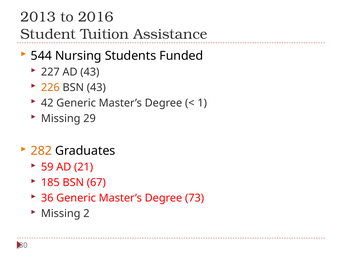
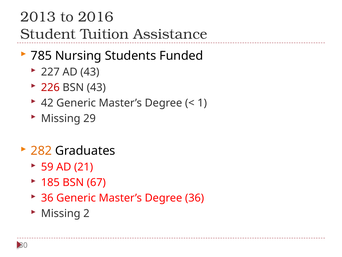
544: 544 -> 785
226 colour: orange -> red
Degree 73: 73 -> 36
